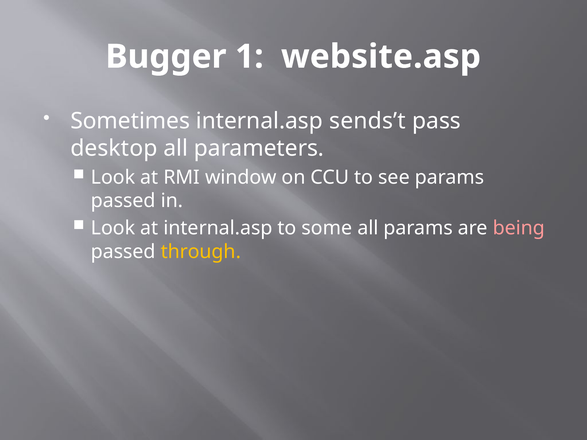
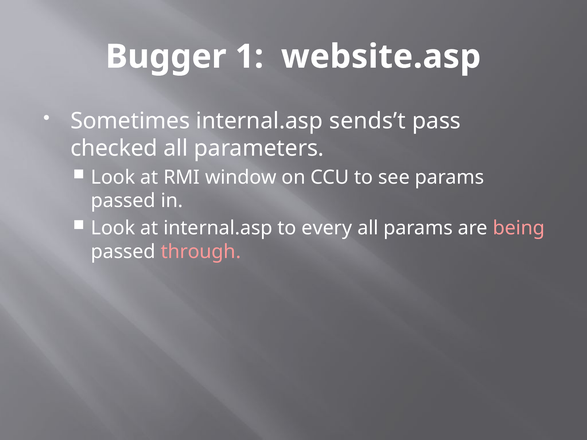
desktop: desktop -> checked
some: some -> every
through colour: yellow -> pink
